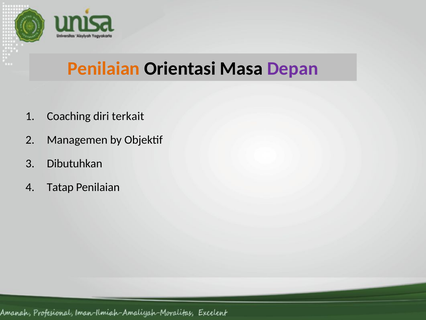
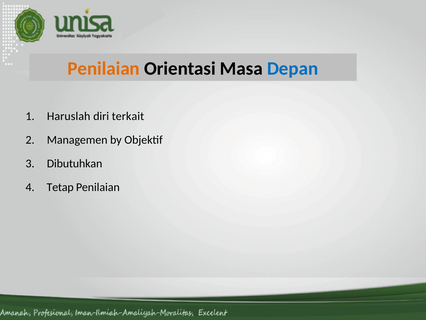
Depan colour: purple -> blue
Coaching: Coaching -> Haruslah
Tatap: Tatap -> Tetap
